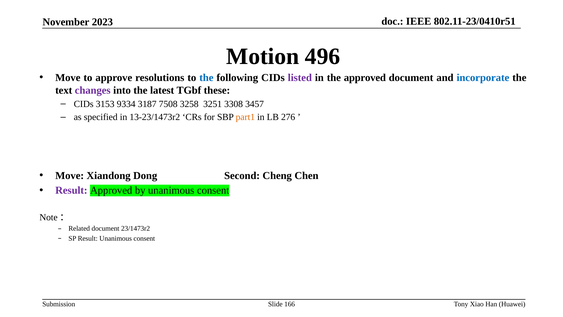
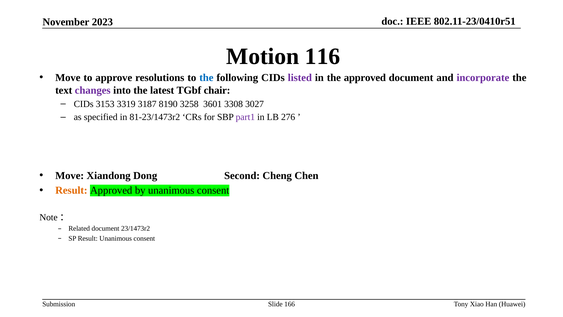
496: 496 -> 116
incorporate colour: blue -> purple
these: these -> chair
9334: 9334 -> 3319
7508: 7508 -> 8190
3251: 3251 -> 3601
3457: 3457 -> 3027
13-23/1473r2: 13-23/1473r2 -> 81-23/1473r2
part1 colour: orange -> purple
Result at (71, 190) colour: purple -> orange
